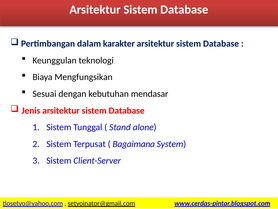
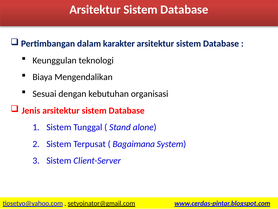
Mengfungsikan: Mengfungsikan -> Mengendalikan
mendasar: mendasar -> organisasi
